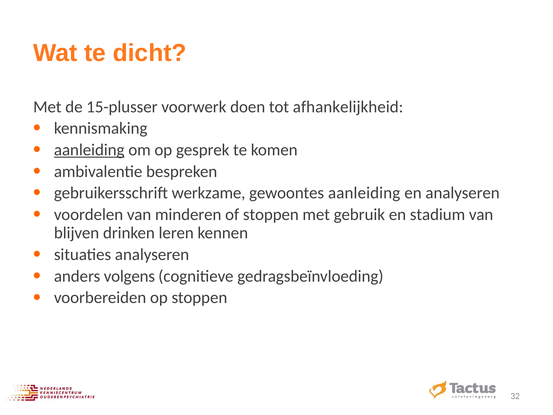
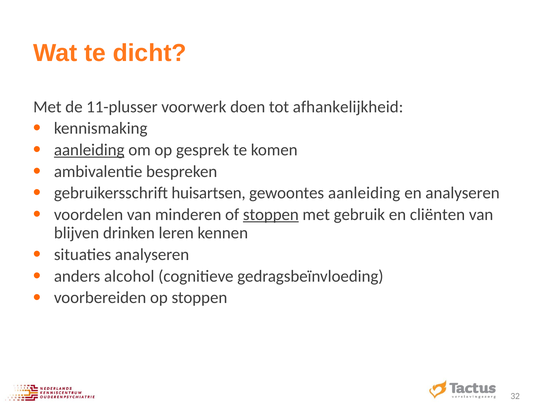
15-plusser: 15-plusser -> 11-plusser
werkzame: werkzame -> huisartsen
stoppen at (271, 215) underline: none -> present
stadium: stadium -> cliënten
volgens: volgens -> alcohol
